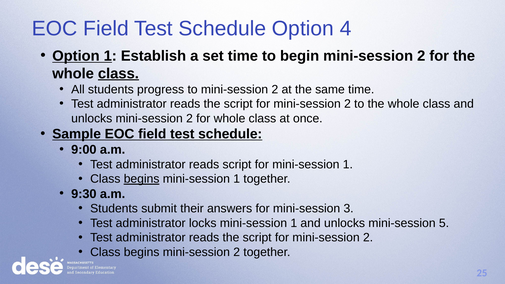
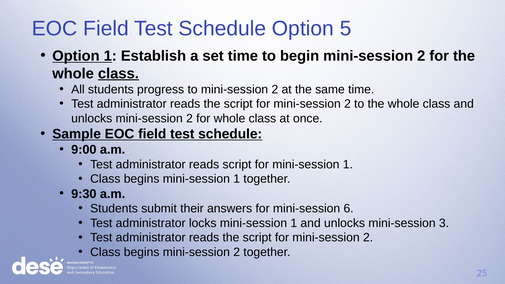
4: 4 -> 5
begins at (142, 179) underline: present -> none
3: 3 -> 6
5: 5 -> 3
